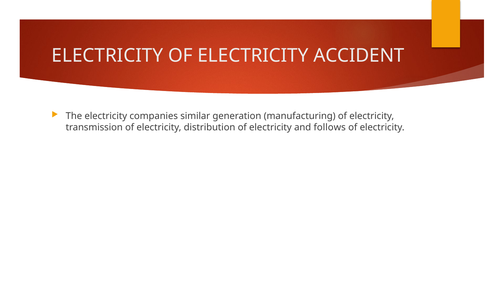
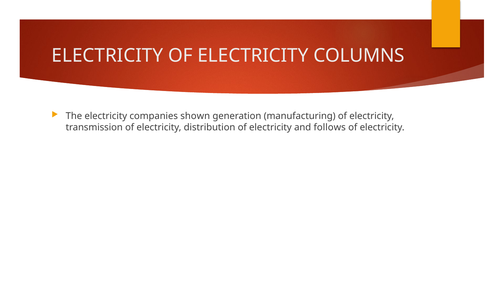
ACCIDENT: ACCIDENT -> COLUMNS
similar: similar -> shown
